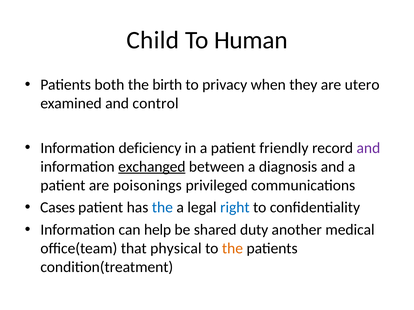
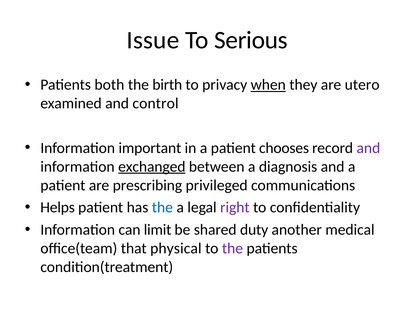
Child: Child -> Issue
Human: Human -> Serious
when underline: none -> present
deficiency: deficiency -> important
friendly: friendly -> chooses
poisonings: poisonings -> prescribing
Cases: Cases -> Helps
right colour: blue -> purple
help: help -> limit
the at (232, 249) colour: orange -> purple
